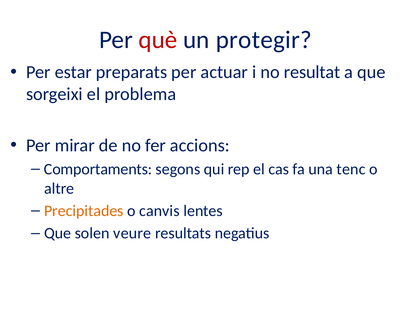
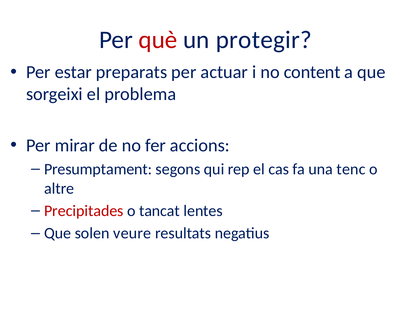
resultat: resultat -> content
Comportaments: Comportaments -> Presumptament
Precipitades colour: orange -> red
canvis: canvis -> tancat
